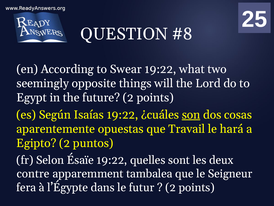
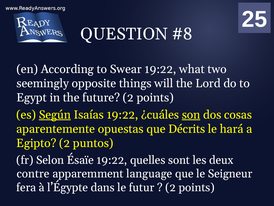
Según underline: none -> present
Travail: Travail -> Décrits
tambalea: tambalea -> language
